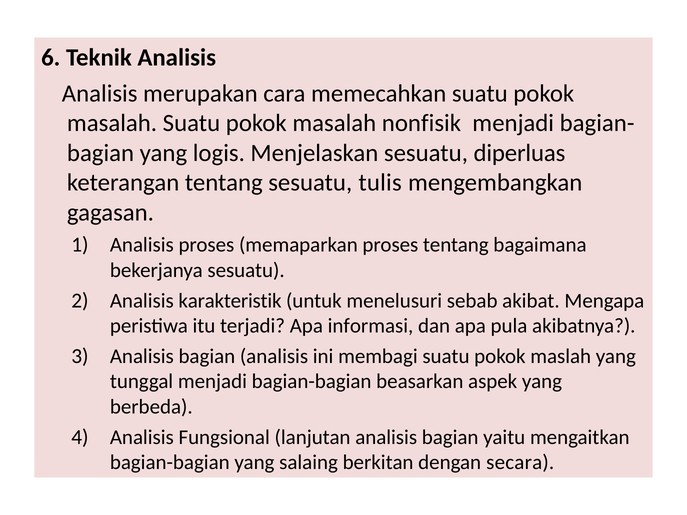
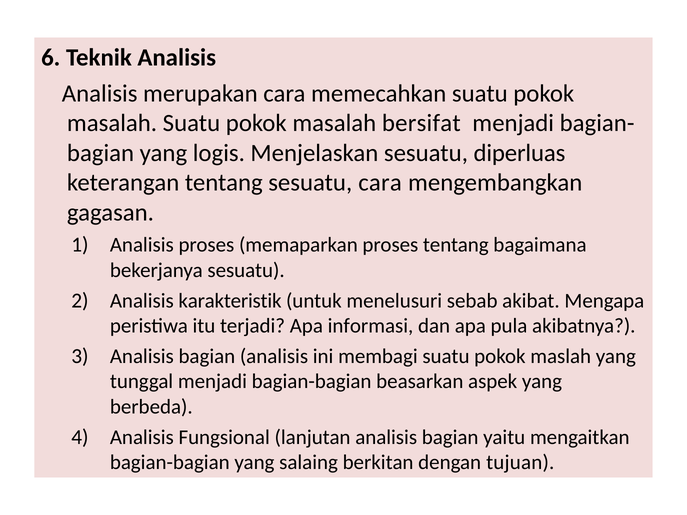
nonfisik: nonfisik -> bersifat
sesuatu tulis: tulis -> cara
secara: secara -> tujuan
